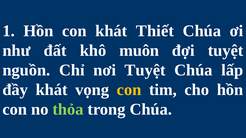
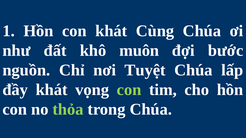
Thiết: Thiết -> Cùng
đợi tuyệt: tuyệt -> bước
con at (129, 90) colour: yellow -> light green
